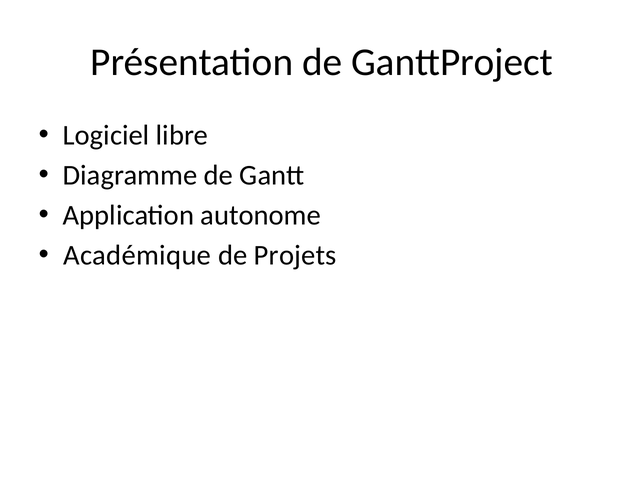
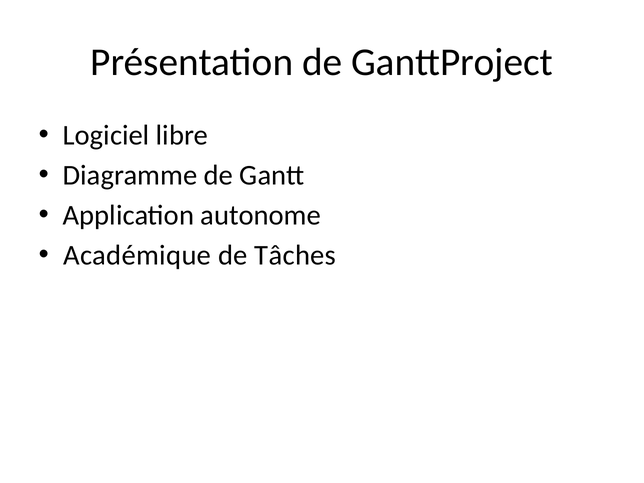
Projets: Projets -> Tâches
